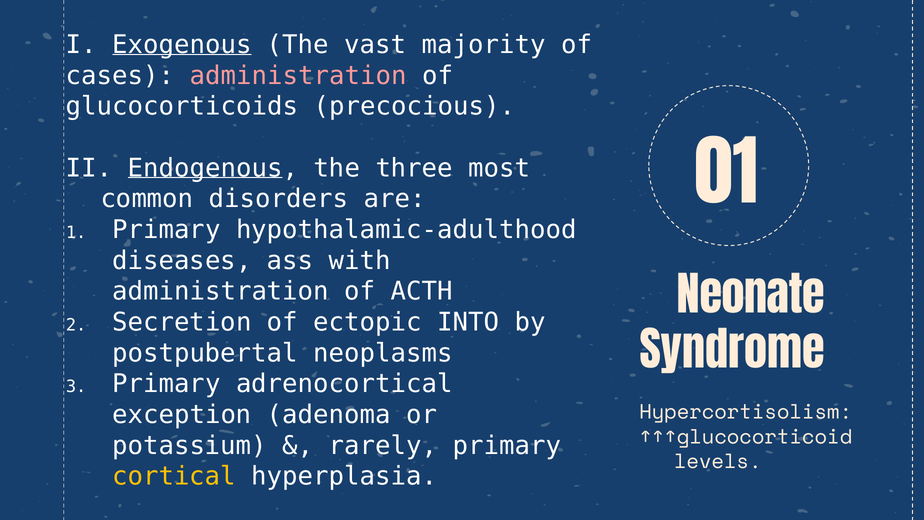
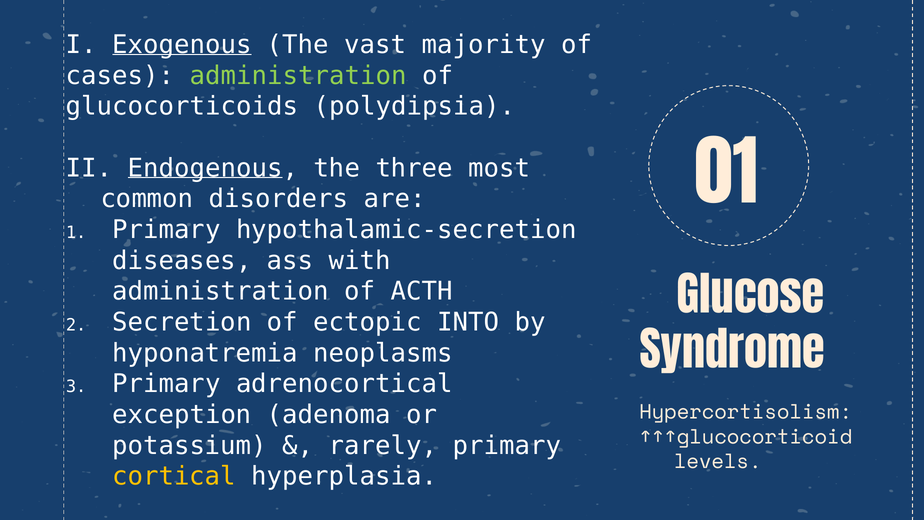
administration at (298, 76) colour: pink -> light green
precocious: precocious -> polydipsia
hypothalamic-adulthood: hypothalamic-adulthood -> hypothalamic-secretion
Neonate: Neonate -> Glucose
postpubertal: postpubertal -> hyponatremia
